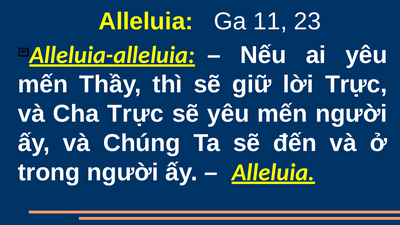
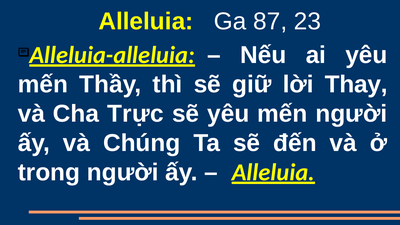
11: 11 -> 87
lời Trực: Trực -> Thay
